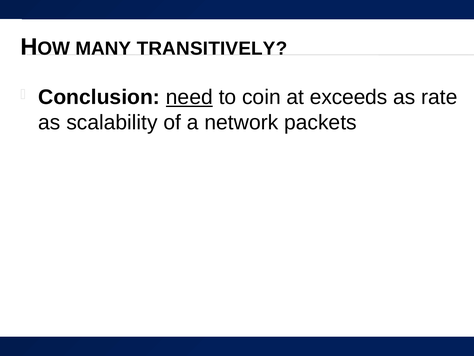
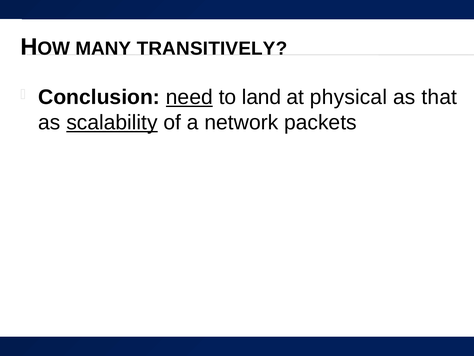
coin: coin -> land
exceeds: exceeds -> physical
rate: rate -> that
scalability underline: none -> present
